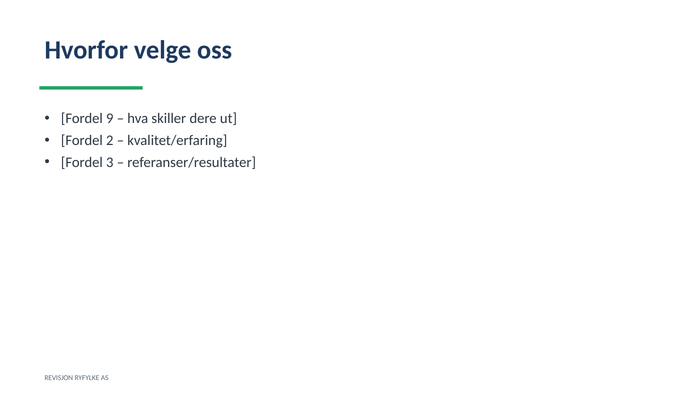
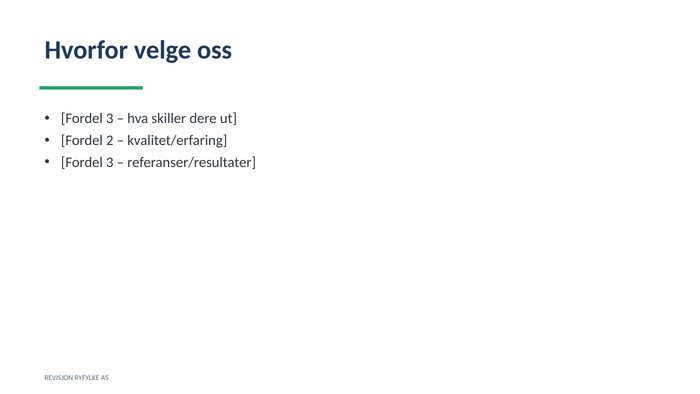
9 at (110, 119): 9 -> 3
